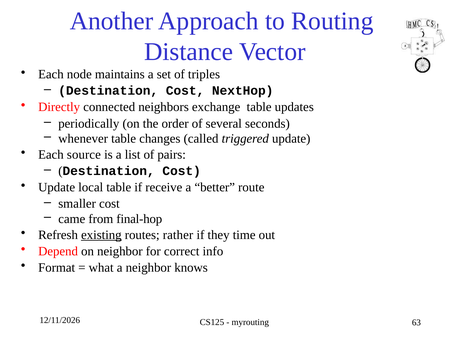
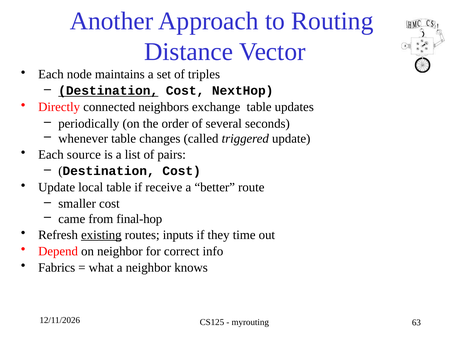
Destination at (108, 91) underline: none -> present
rather: rather -> inputs
Format: Format -> Fabrics
